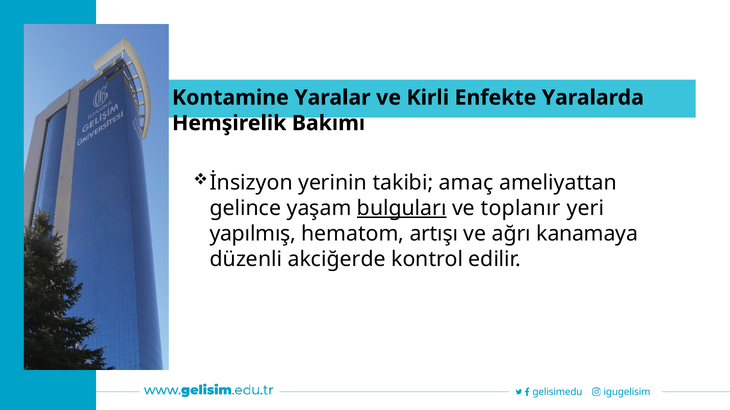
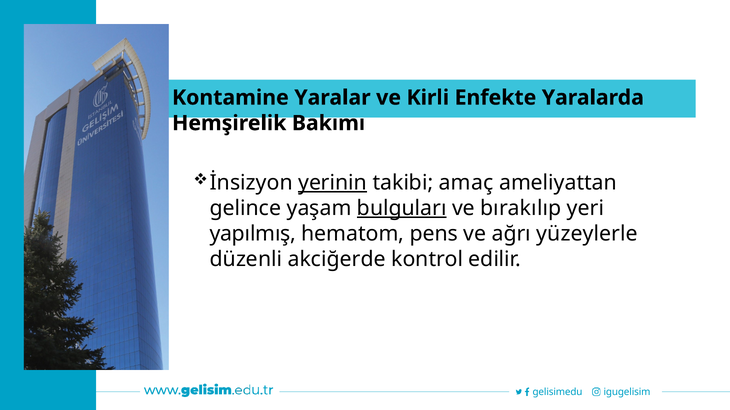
yerinin underline: none -> present
toplanır: toplanır -> bırakılıp
artışı: artışı -> pens
kanamaya: kanamaya -> yüzeylerle
